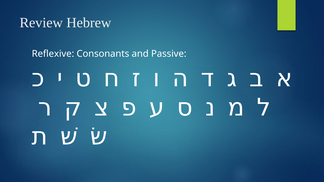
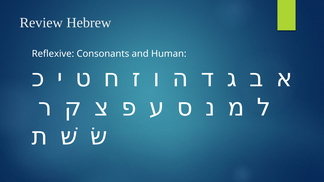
Passive: Passive -> Human
